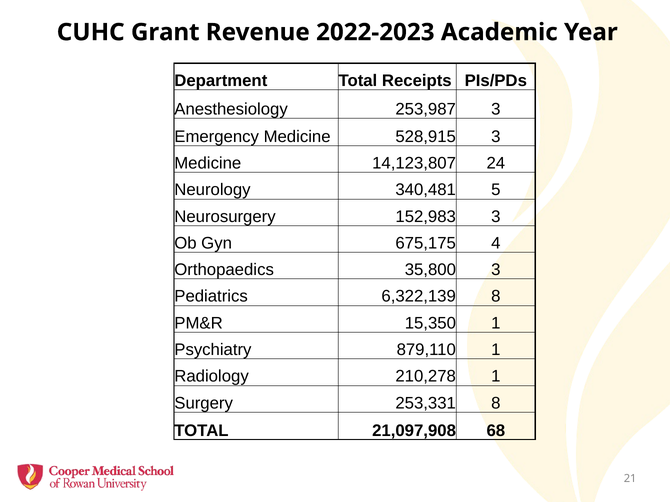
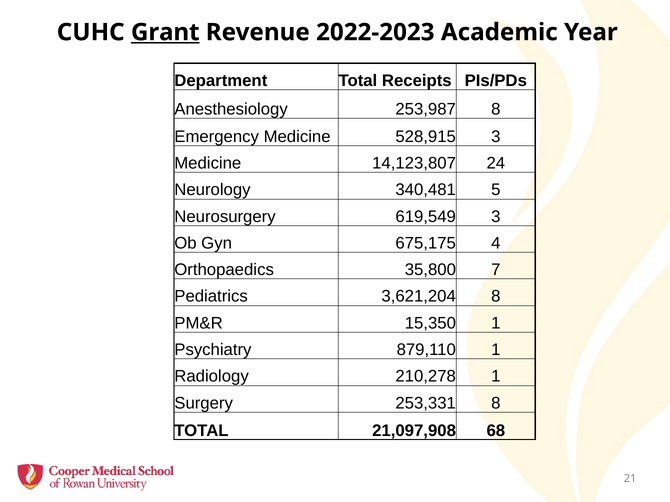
Grant underline: none -> present
253,987 3: 3 -> 8
152,983: 152,983 -> 619,549
35,800 3: 3 -> 7
6,322,139: 6,322,139 -> 3,621,204
